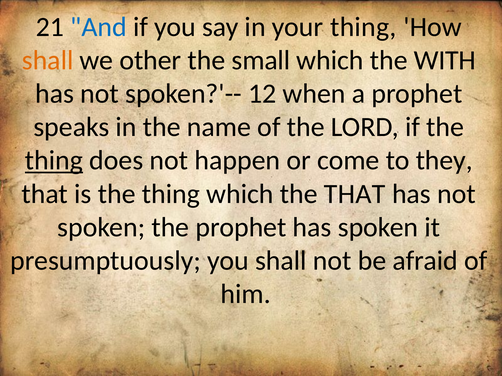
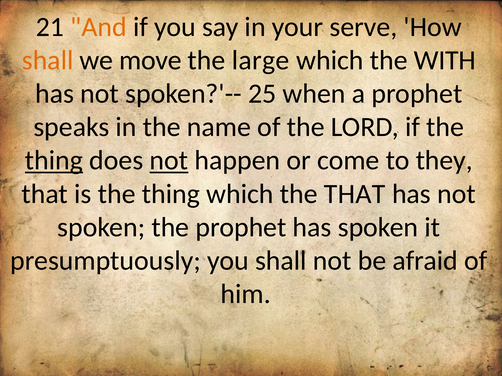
And colour: blue -> orange
your thing: thing -> serve
other: other -> move
small: small -> large
12: 12 -> 25
not at (169, 161) underline: none -> present
